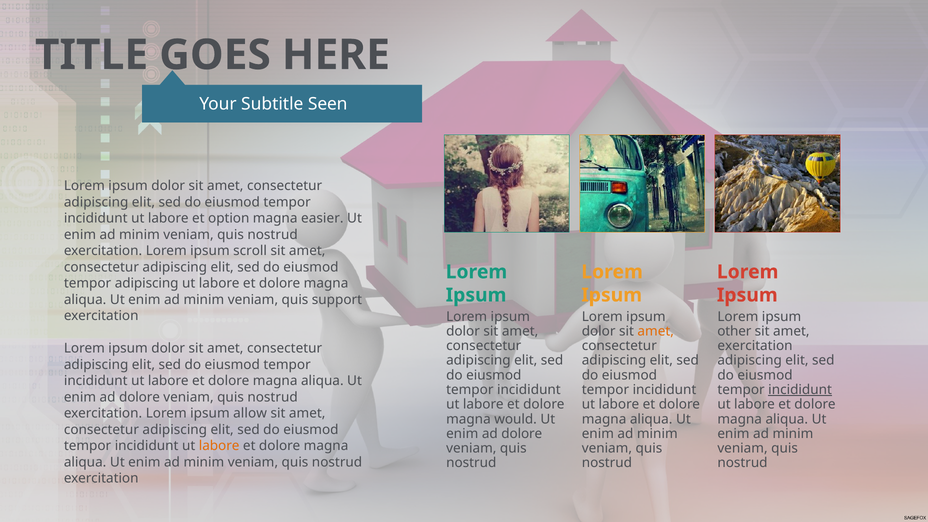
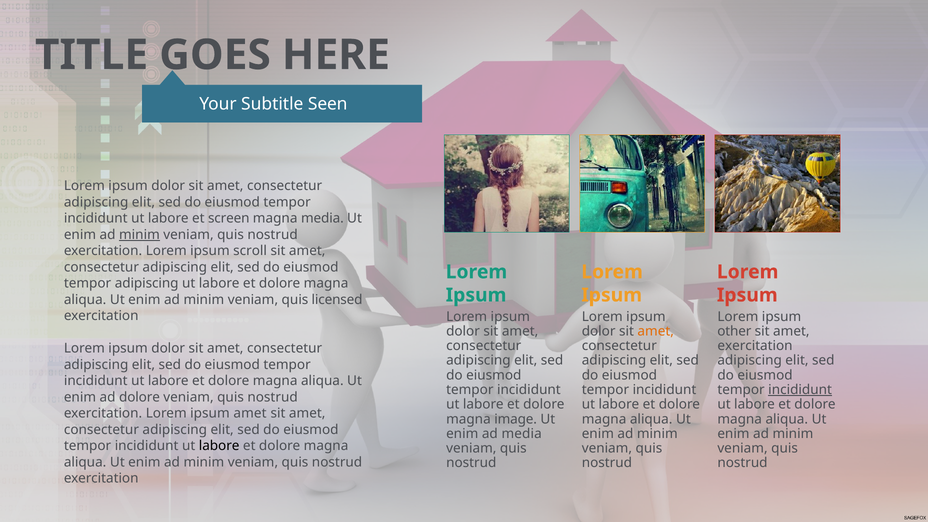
option: option -> screen
magna easier: easier -> media
minim at (139, 235) underline: none -> present
support: support -> licensed
ipsum allow: allow -> amet
would: would -> image
dolore at (522, 434): dolore -> media
labore at (219, 446) colour: orange -> black
